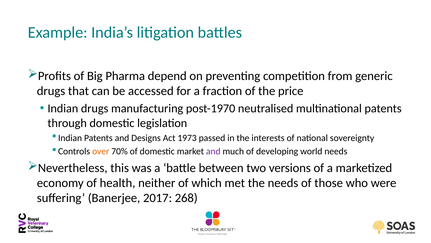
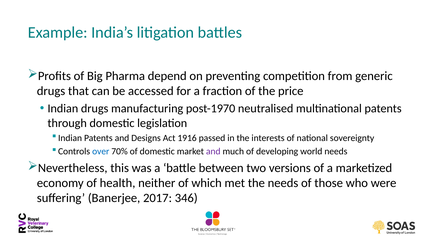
1973: 1973 -> 1916
over colour: orange -> blue
268: 268 -> 346
